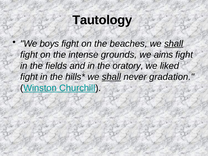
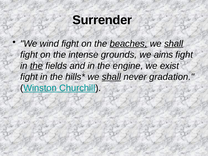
Tautology: Tautology -> Surrender
boys: boys -> wind
beaches underline: none -> present
the at (36, 66) underline: none -> present
oratory: oratory -> engine
liked: liked -> exist
